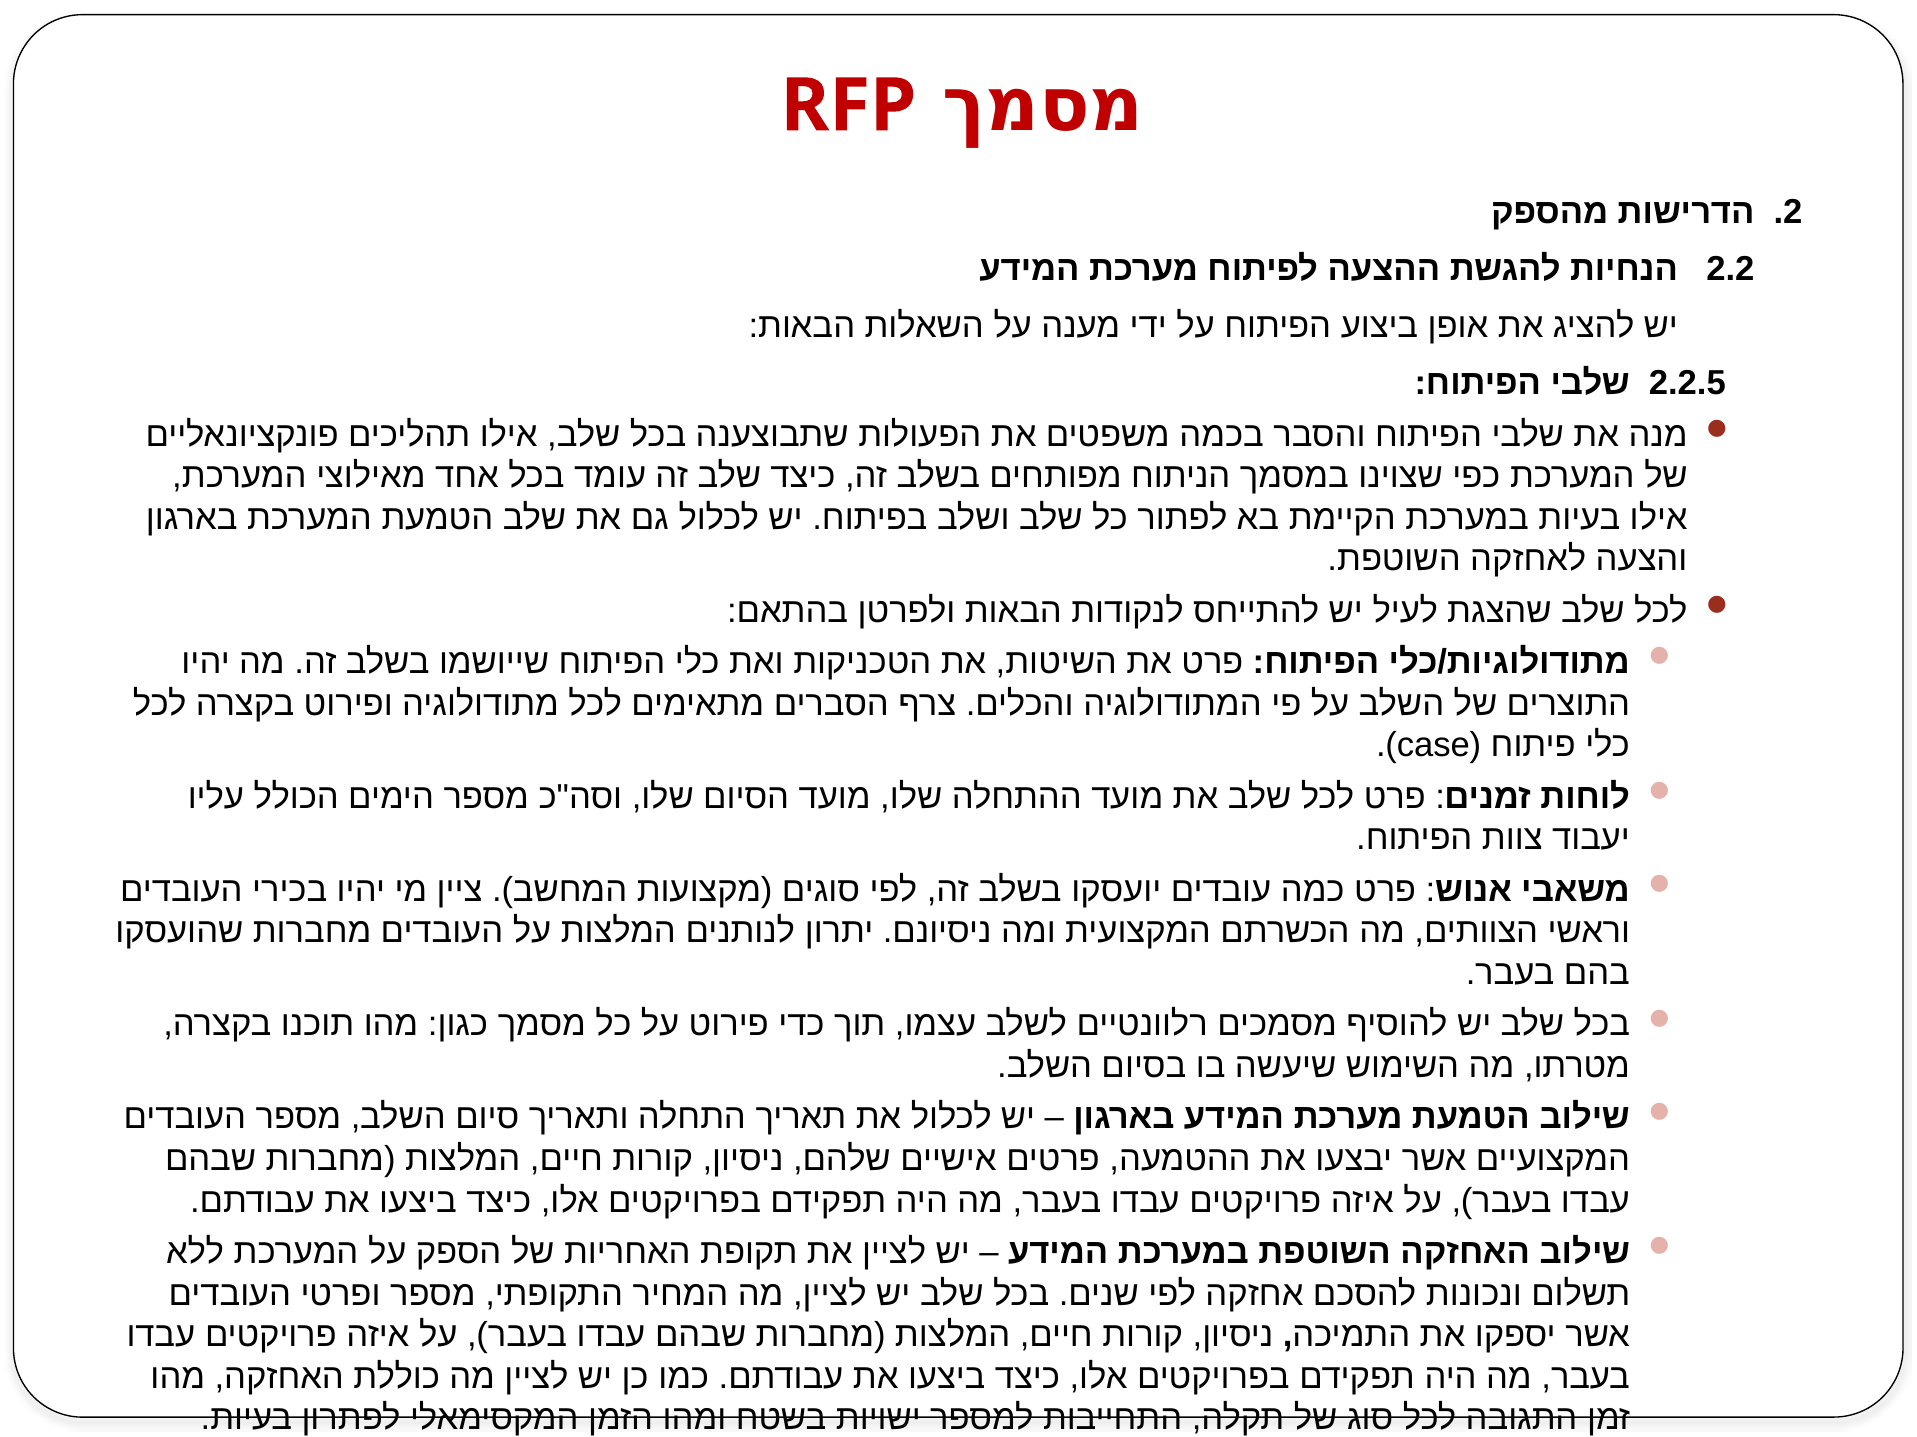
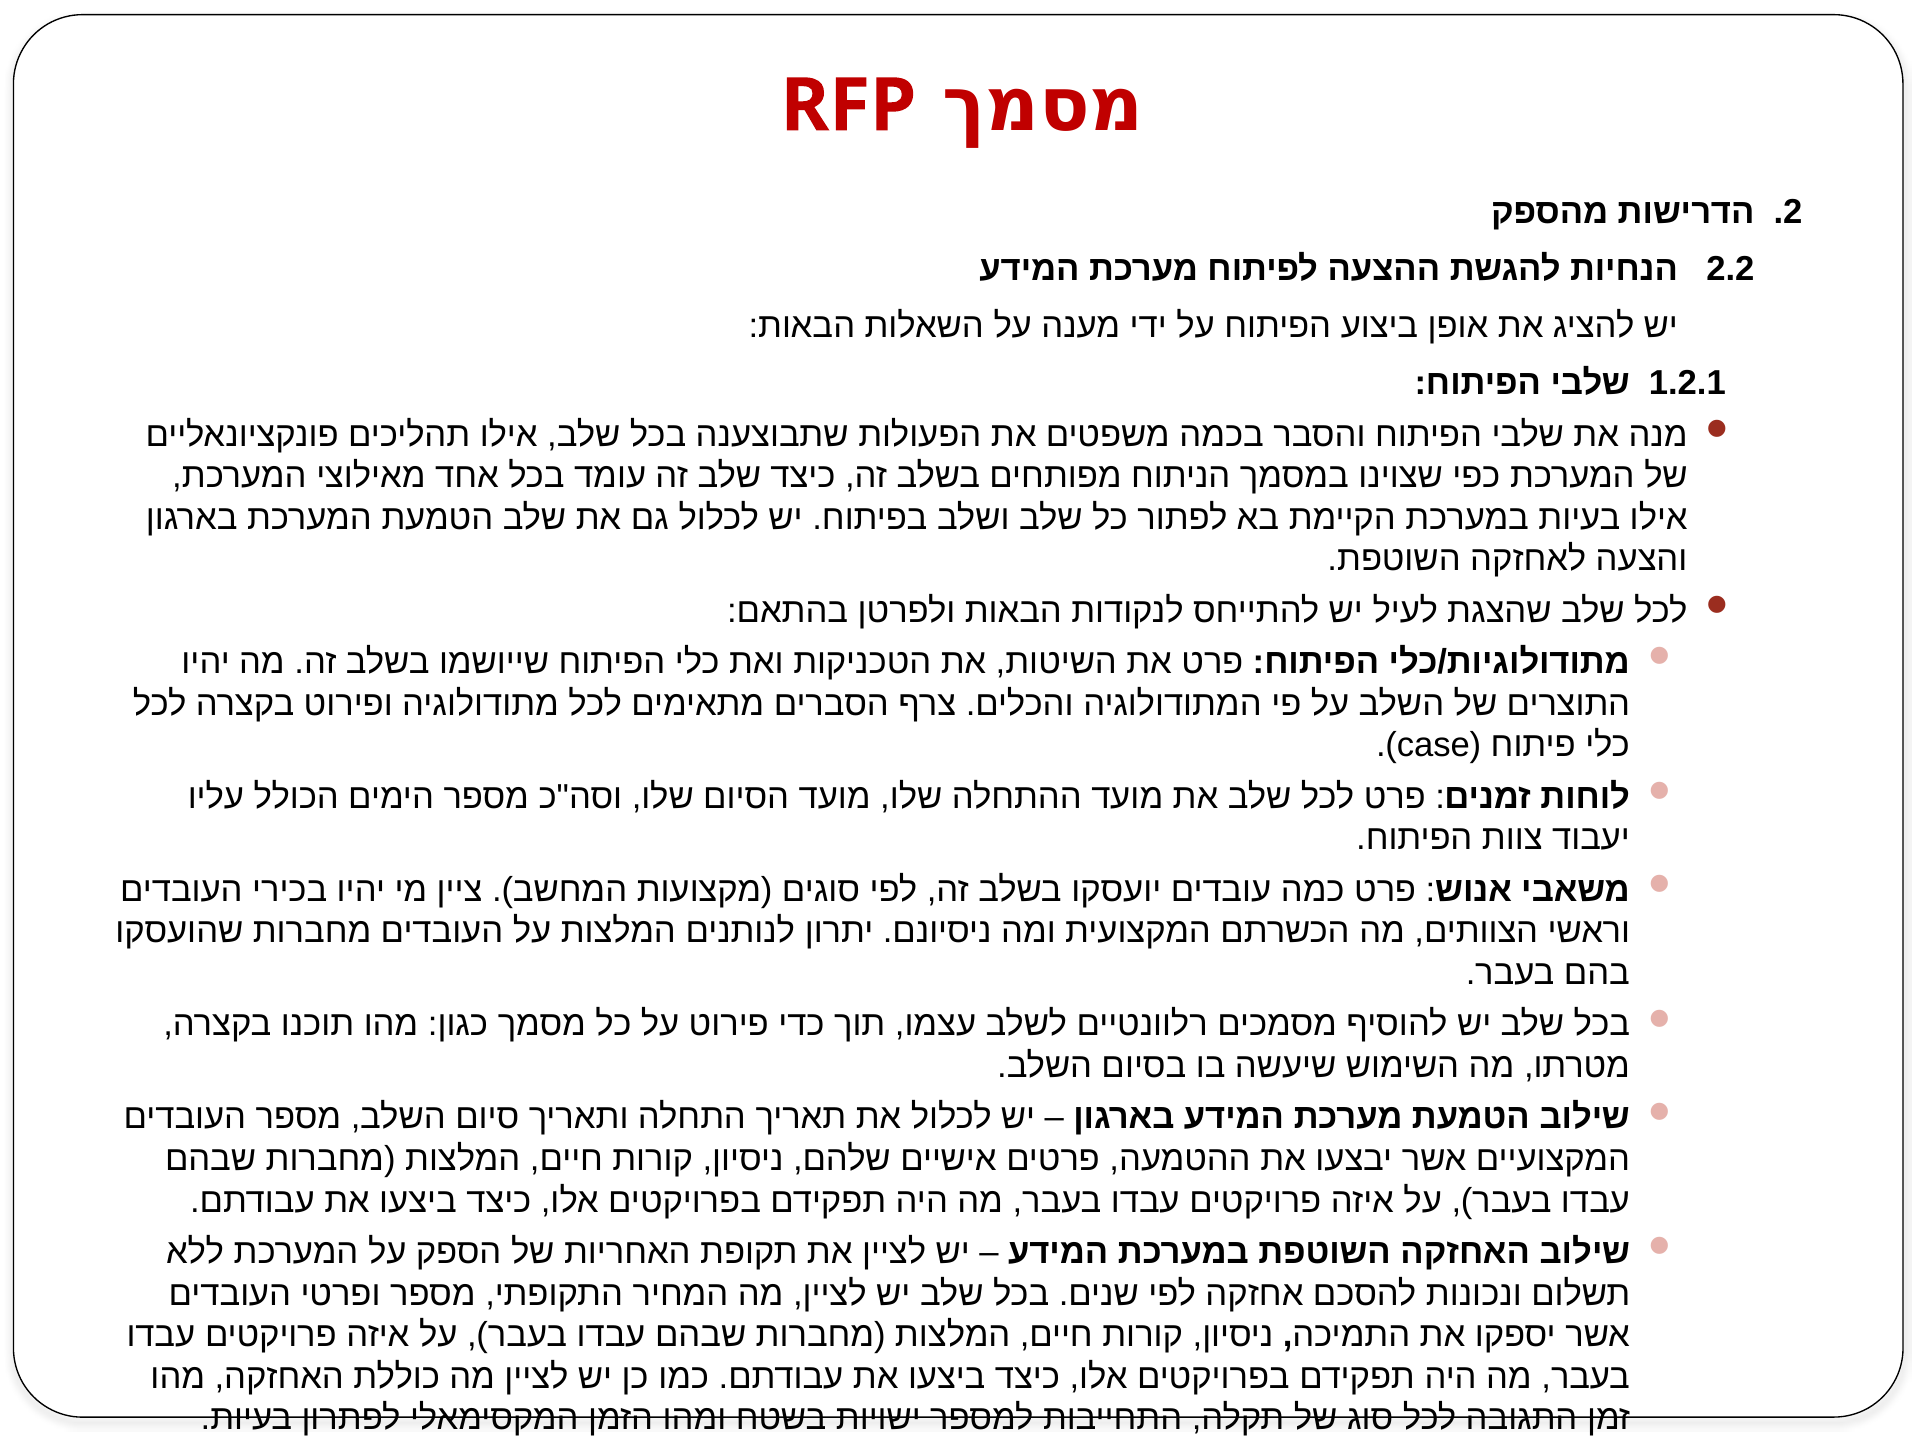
2.2.5: 2.2.5 -> 1.2.1
